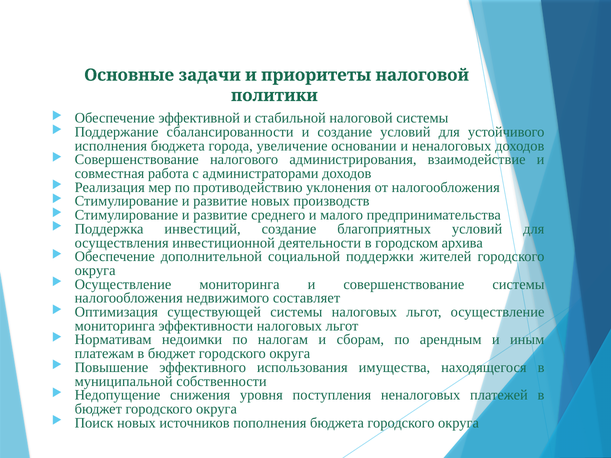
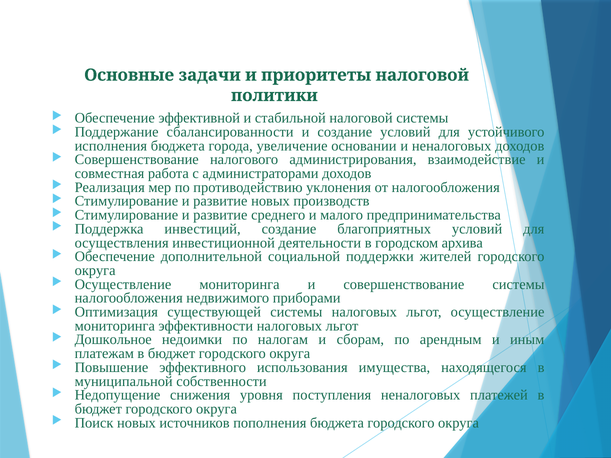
составляет: составляет -> приборами
Нормативам: Нормативам -> Дошкольное
